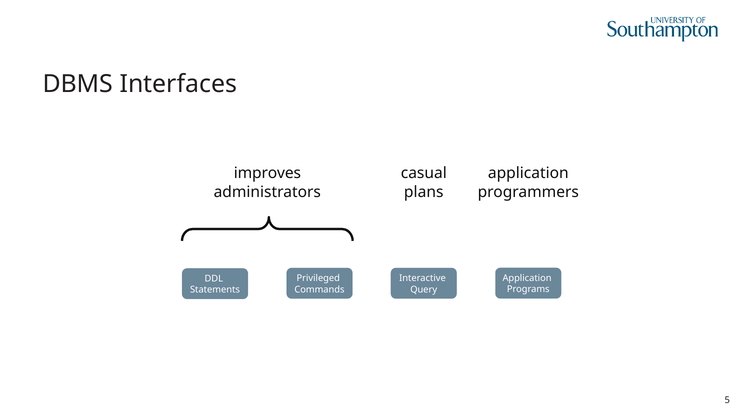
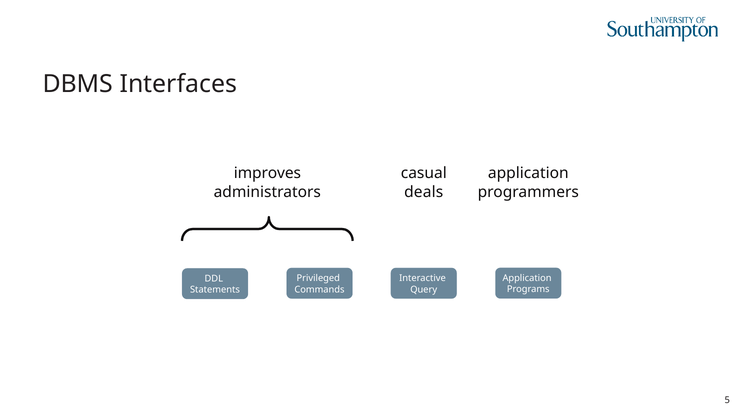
plans: plans -> deals
